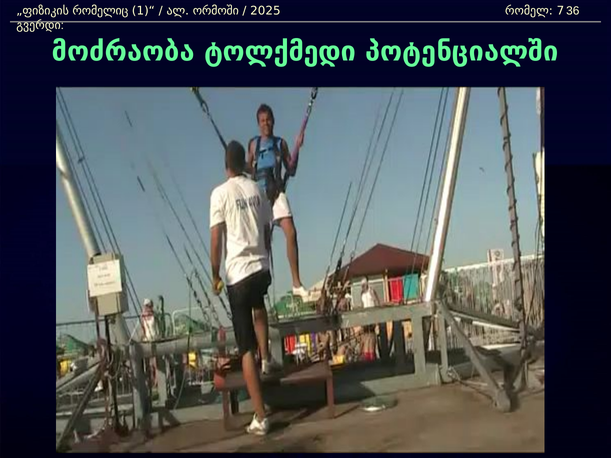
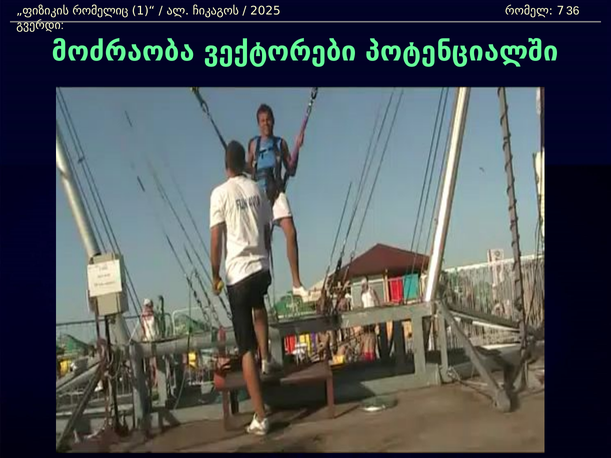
ორმოში: ორმოში -> ჩიკაგოს
ტოლქმედი: ტოლქმედი -> ვექტორები
